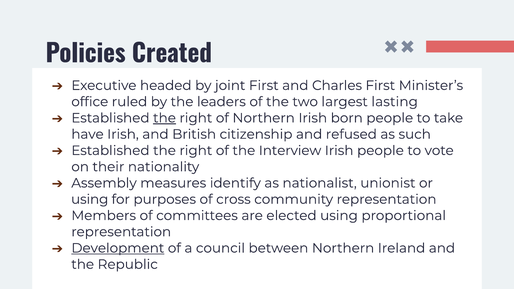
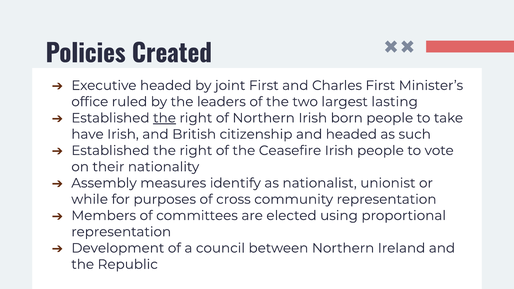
and refused: refused -> headed
Interview: Interview -> Ceasefire
using at (90, 199): using -> while
Development underline: present -> none
